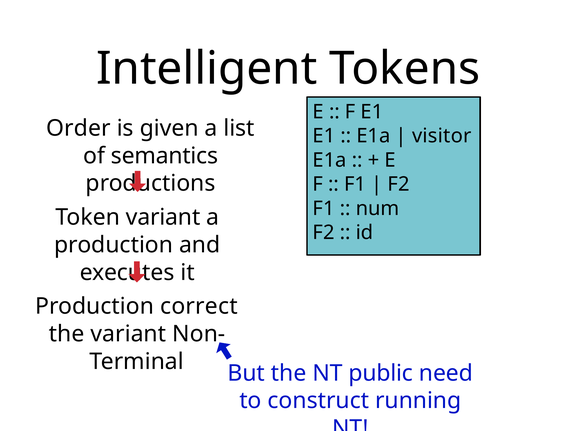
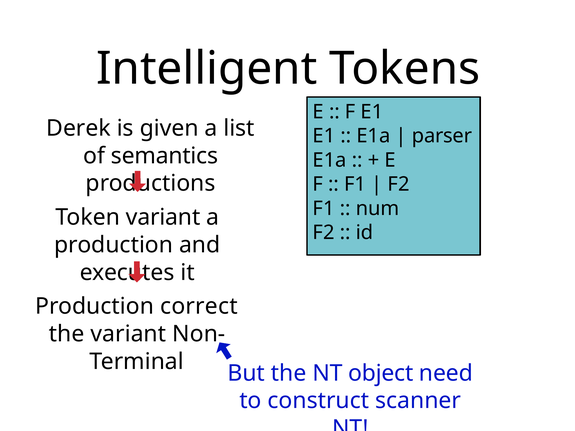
Order: Order -> Derek
visitor: visitor -> parser
public: public -> object
running: running -> scanner
